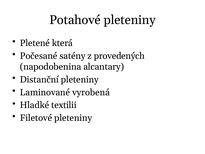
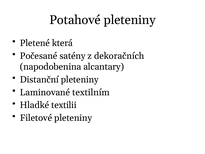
provedených: provedených -> dekoračních
vyrobená: vyrobená -> textilním
